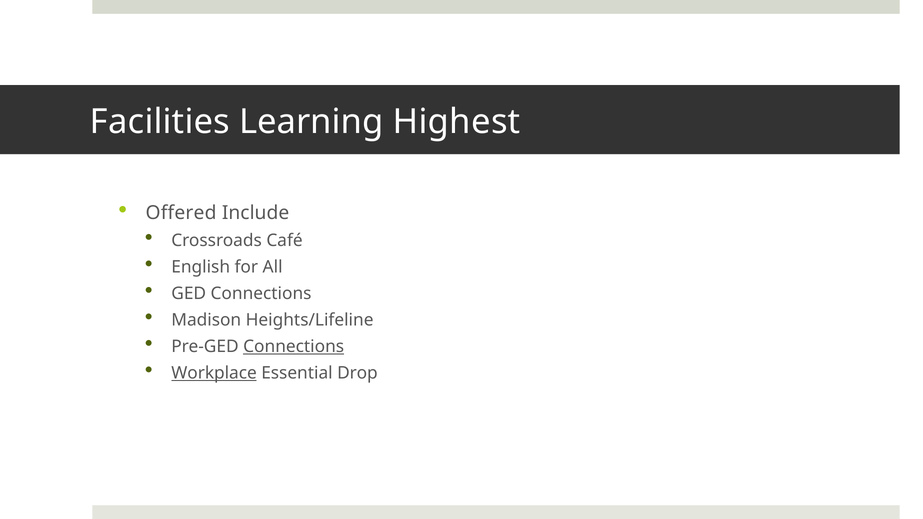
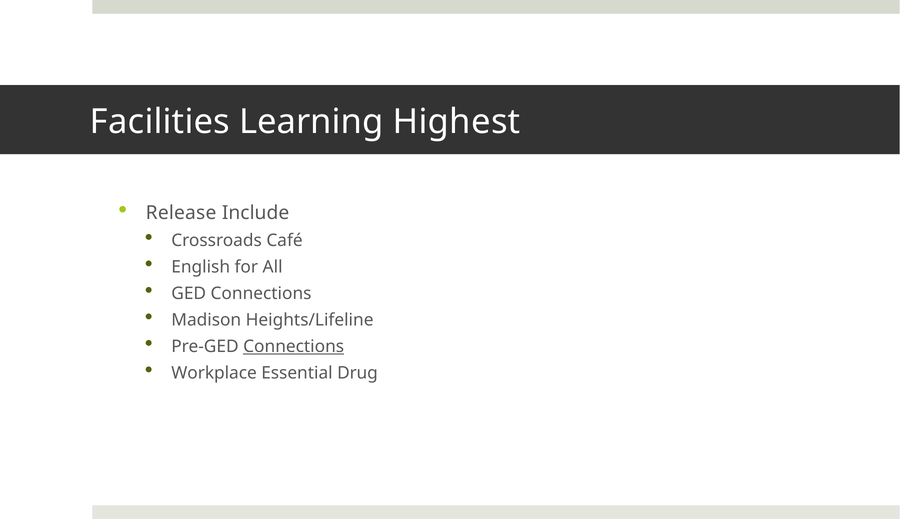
Offered: Offered -> Release
Workplace underline: present -> none
Drop: Drop -> Drug
